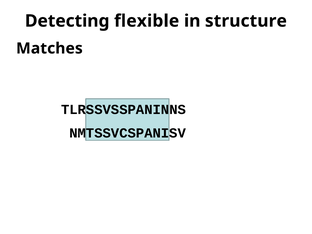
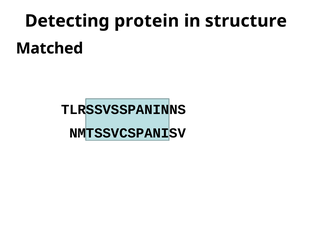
flexible: flexible -> protein
Matches: Matches -> Matched
